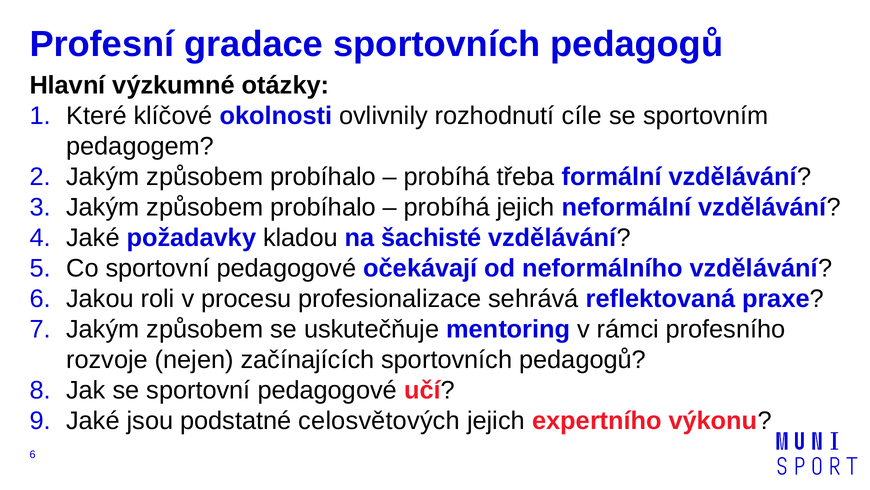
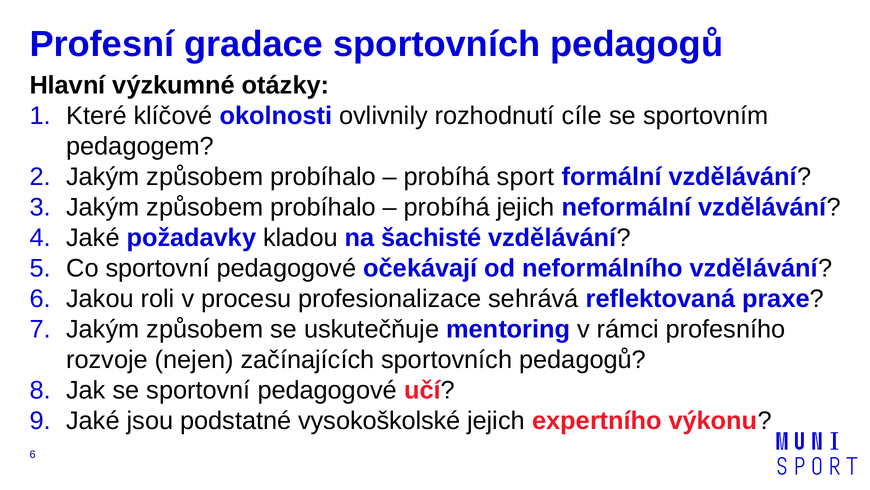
třeba: třeba -> sport
celosvětových: celosvětových -> vysokoškolské
